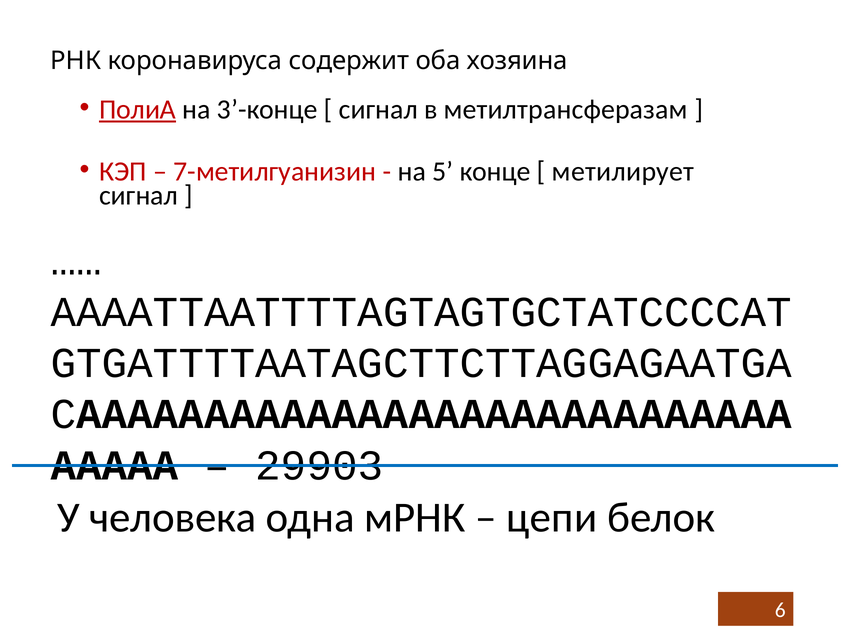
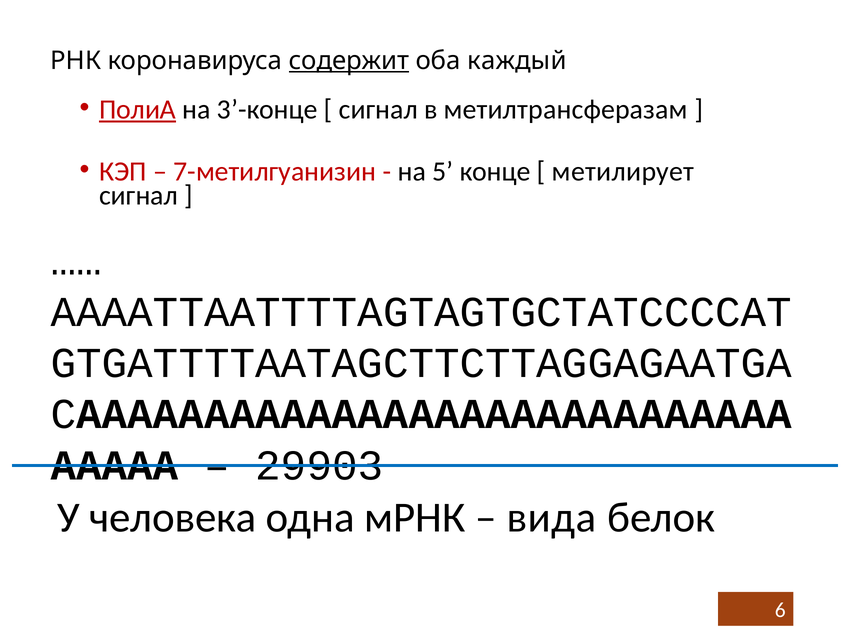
содержит underline: none -> present
хозяина: хозяина -> каждый
цепи: цепи -> вида
